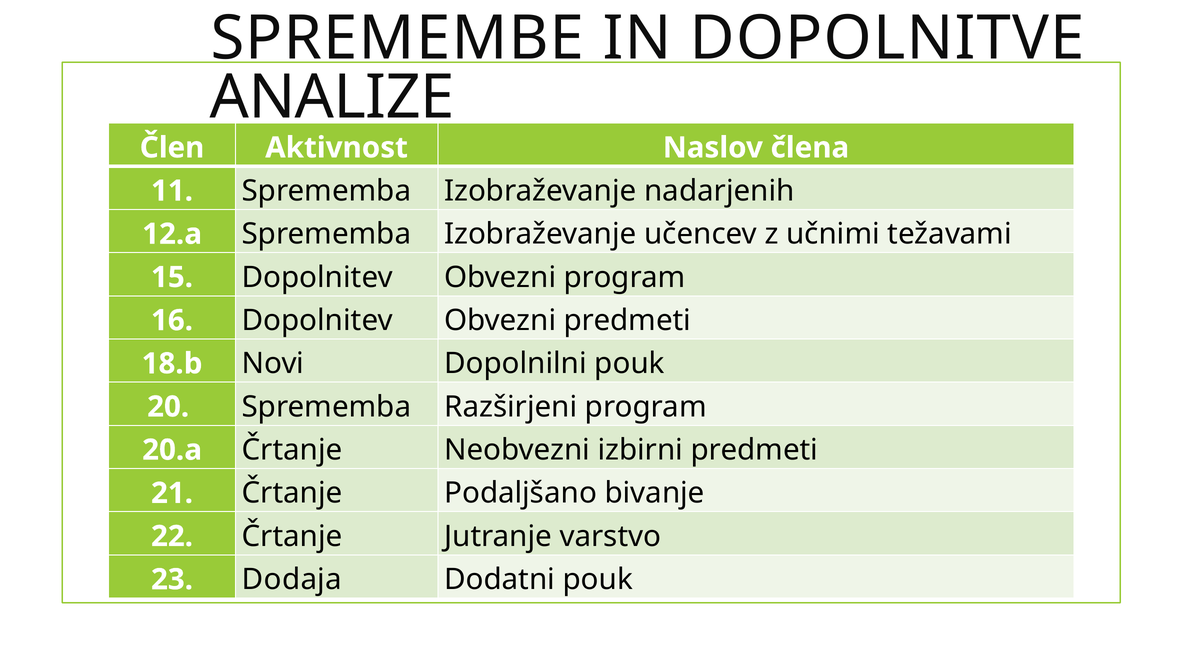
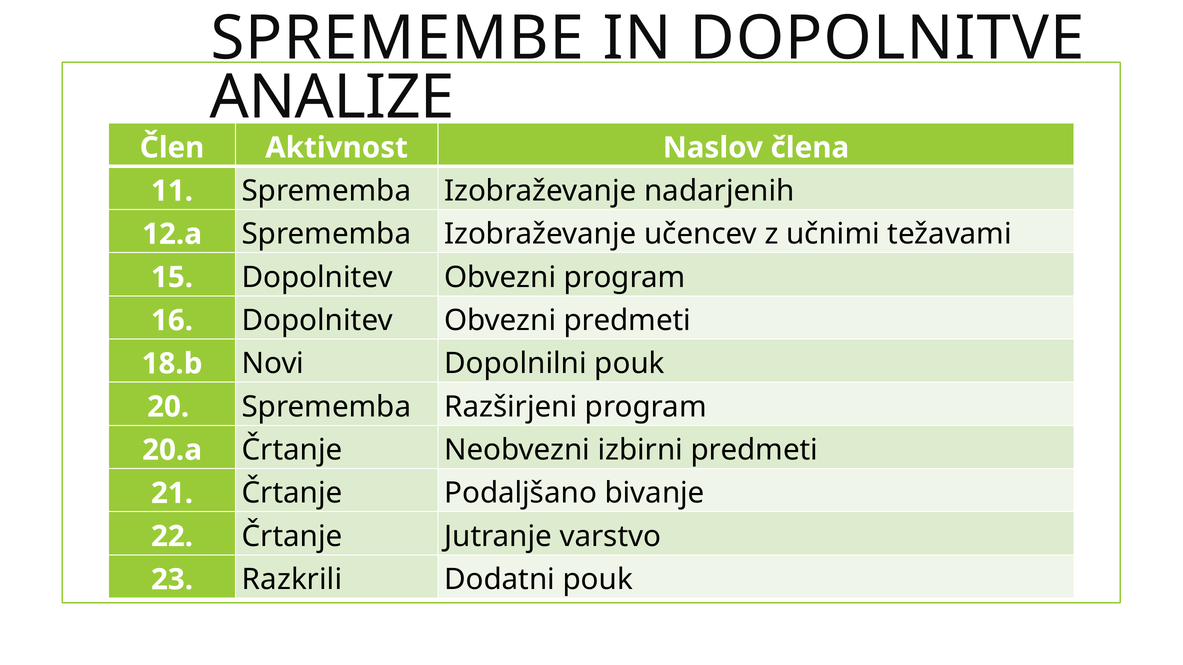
Dodaja: Dodaja -> Razkrili
